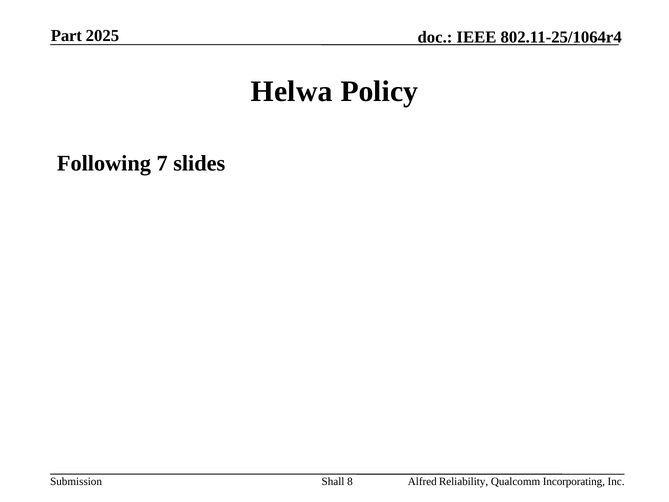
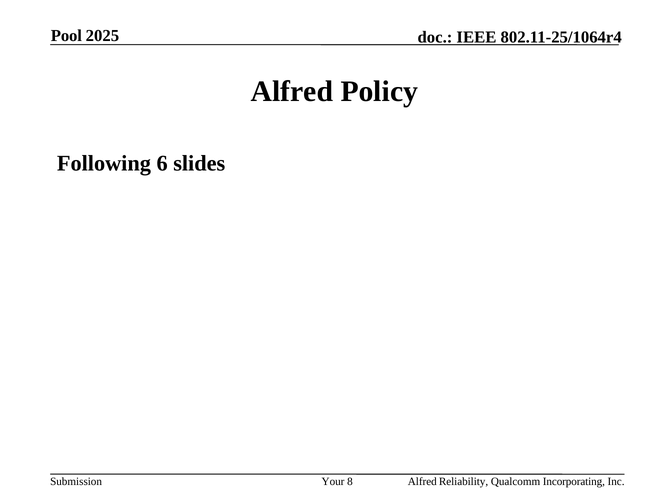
Part: Part -> Pool
Helwa at (292, 91): Helwa -> Alfred
7: 7 -> 6
Shall: Shall -> Your
